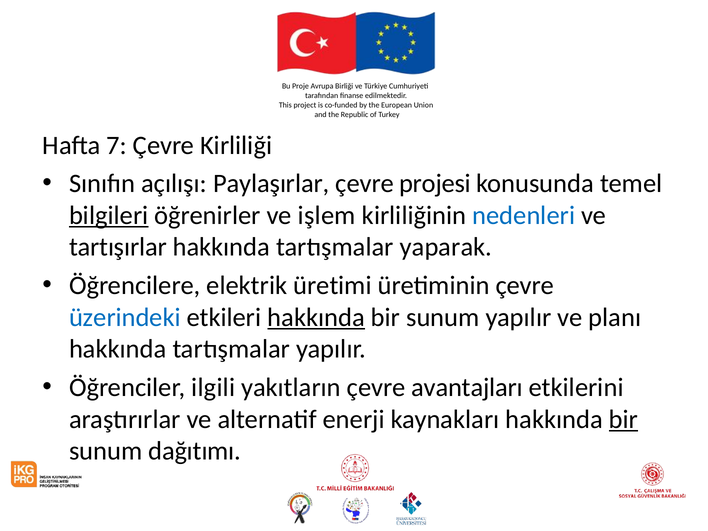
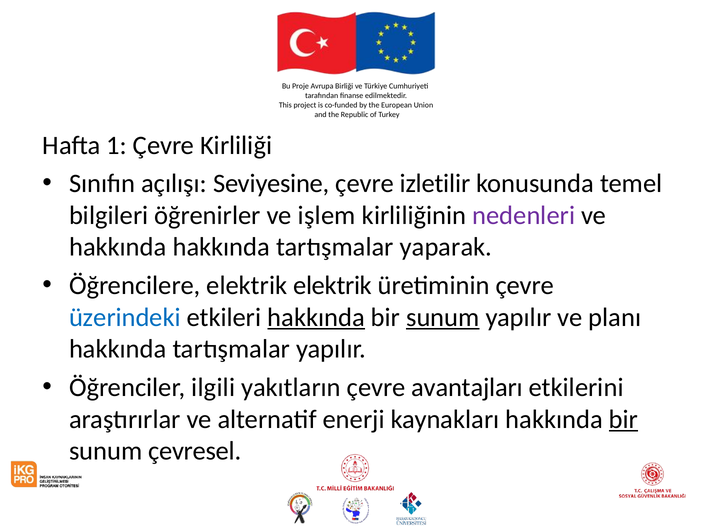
7: 7 -> 1
Paylaşırlar: Paylaşırlar -> Seviyesine
projesi: projesi -> izletilir
bilgileri underline: present -> none
nedenleri colour: blue -> purple
tartışırlar at (118, 247): tartışırlar -> hakkında
elektrik üretimi: üretimi -> elektrik
sunum at (443, 317) underline: none -> present
dağıtımı: dağıtımı -> çevresel
